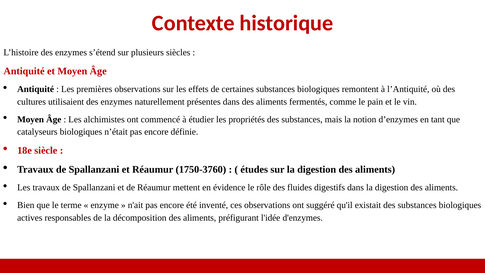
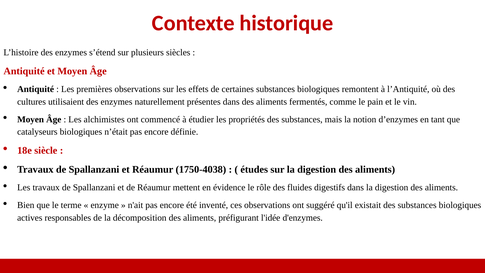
1750-3760: 1750-3760 -> 1750-4038
